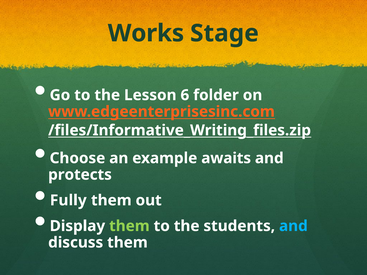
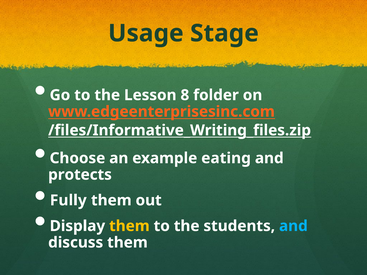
Works: Works -> Usage
6: 6 -> 8
awaits: awaits -> eating
them at (129, 226) colour: light green -> yellow
